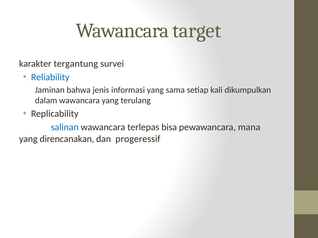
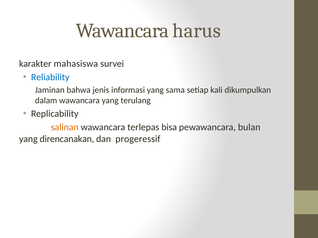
target: target -> harus
tergantung: tergantung -> mahasiswa
salinan colour: blue -> orange
mana: mana -> bulan
